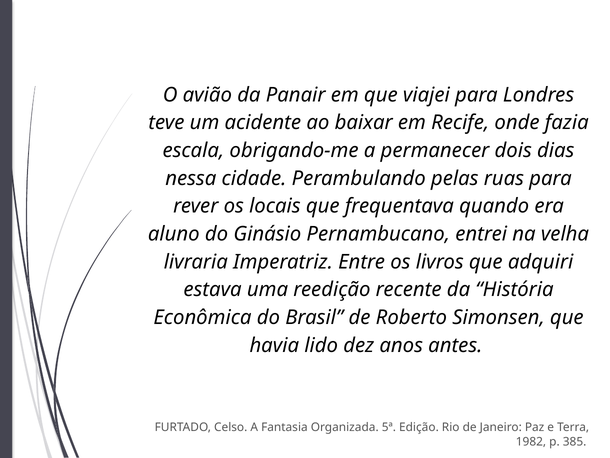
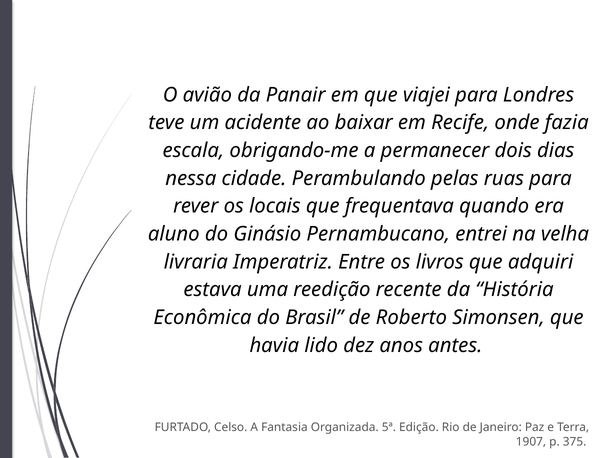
1982: 1982 -> 1907
385: 385 -> 375
